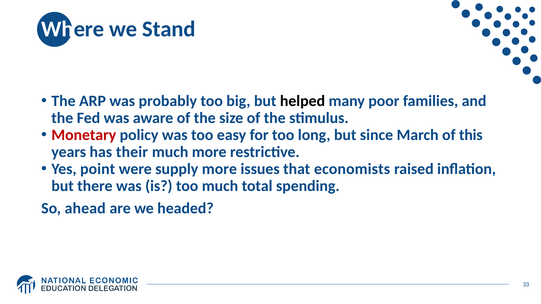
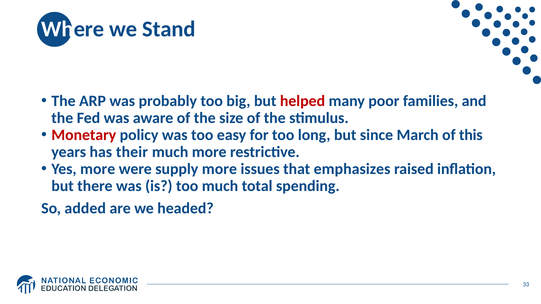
helped colour: black -> red
Yes point: point -> more
economists: economists -> emphasizes
ahead: ahead -> added
